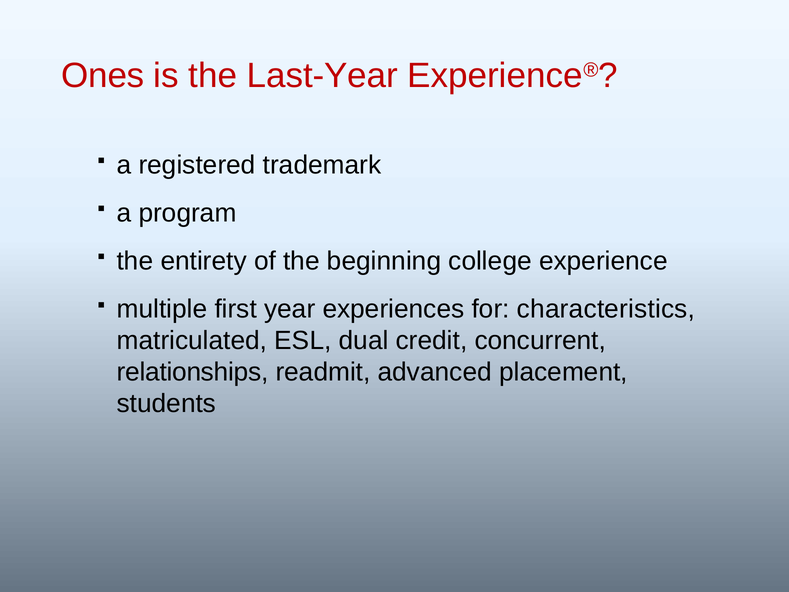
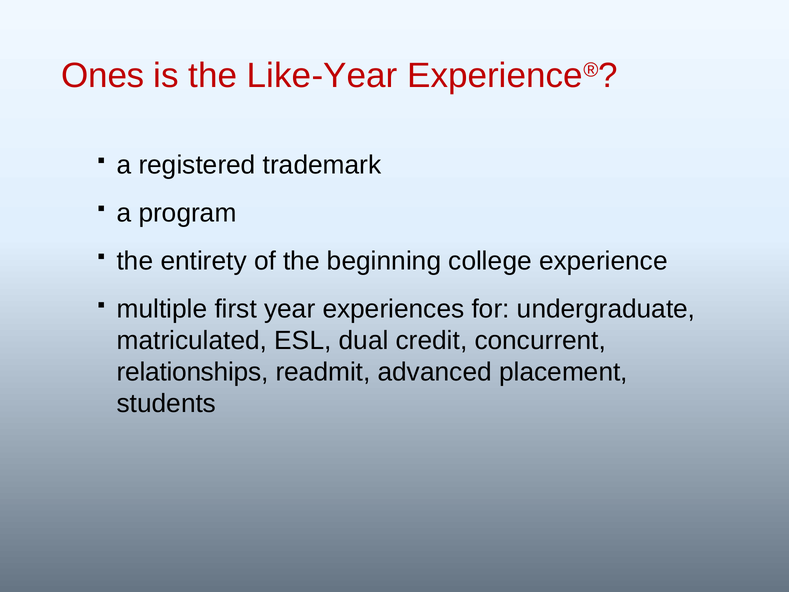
Last-Year: Last-Year -> Like-Year
characteristics: characteristics -> undergraduate
